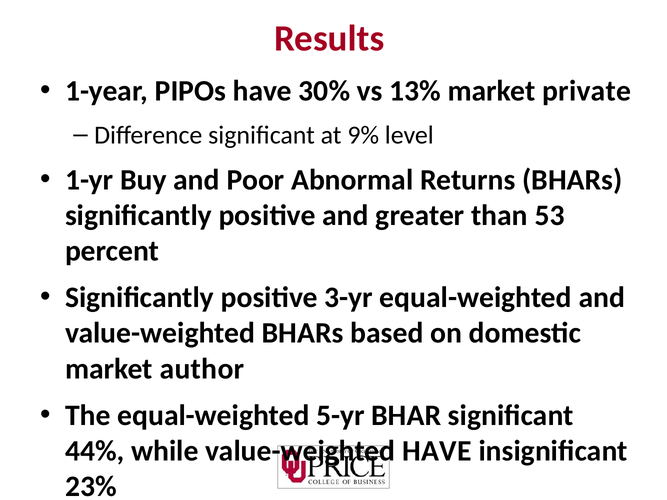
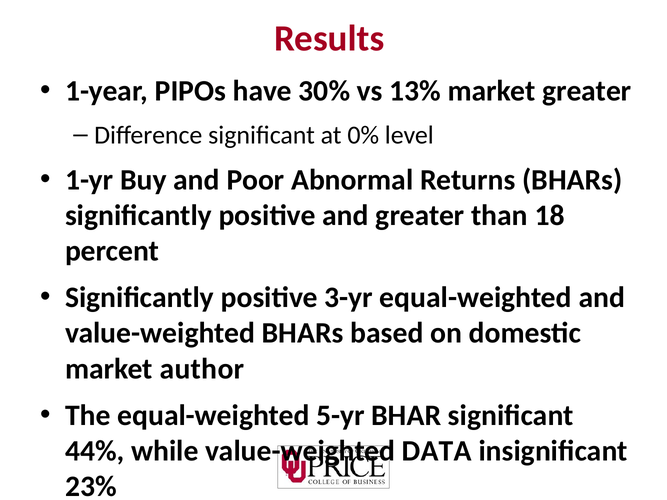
market private: private -> greater
9%: 9% -> 0%
53: 53 -> 18
value-weighted HAVE: HAVE -> DATA
